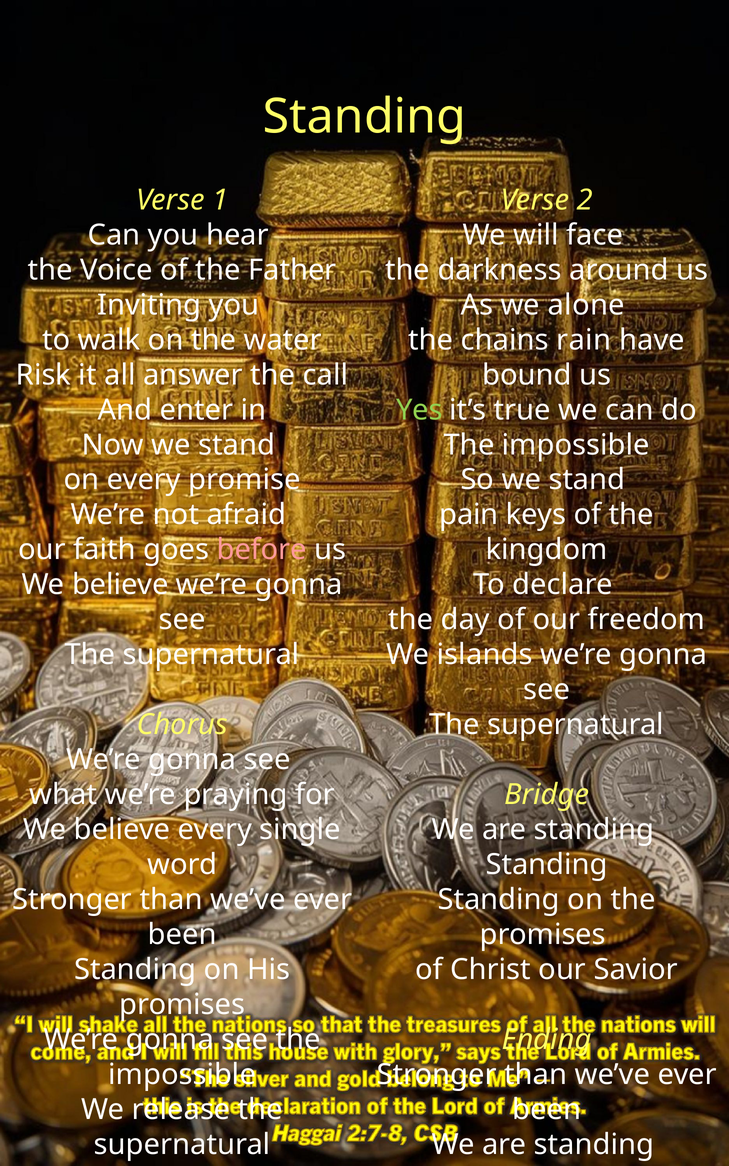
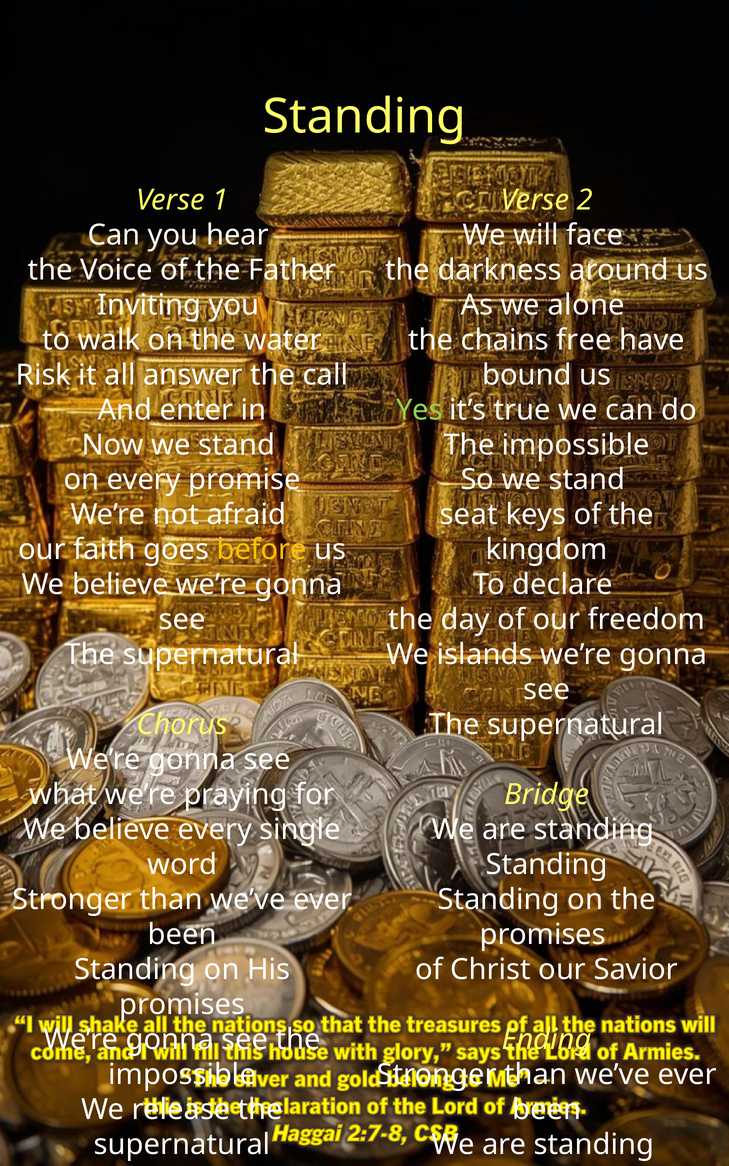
rain: rain -> free
pain: pain -> seat
before colour: pink -> yellow
